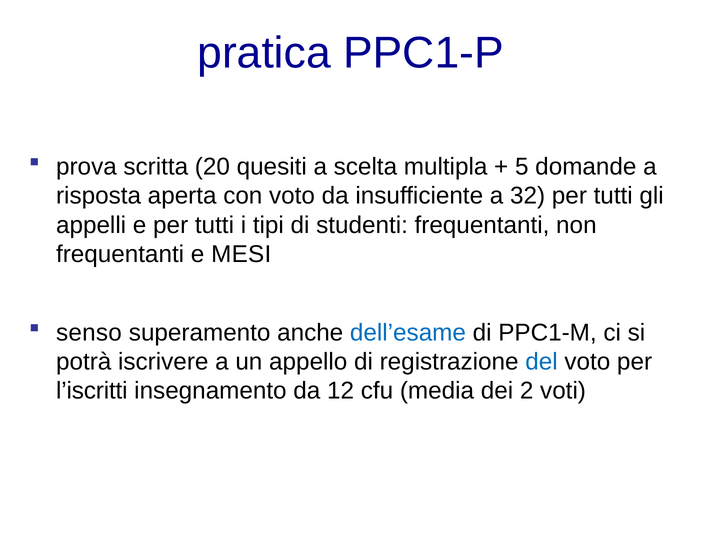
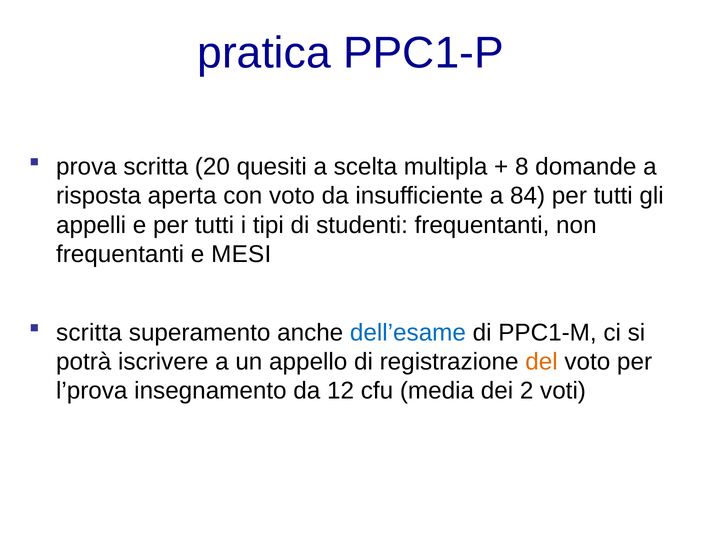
5: 5 -> 8
32: 32 -> 84
senso at (89, 333): senso -> scritta
del colour: blue -> orange
l’iscritti: l’iscritti -> l’prova
